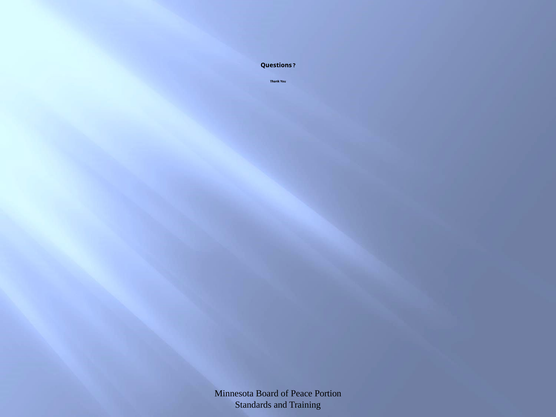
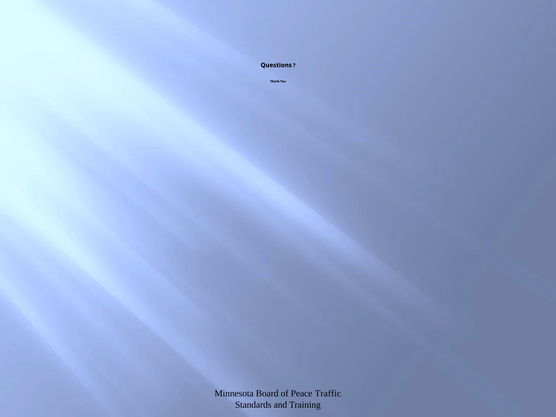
Portion: Portion -> Traffic
